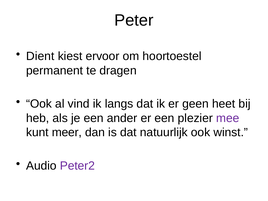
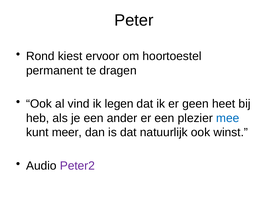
Dient: Dient -> Rond
langs: langs -> legen
mee colour: purple -> blue
